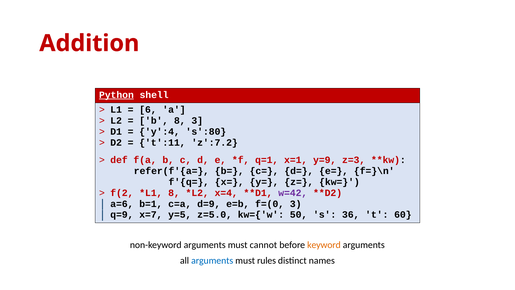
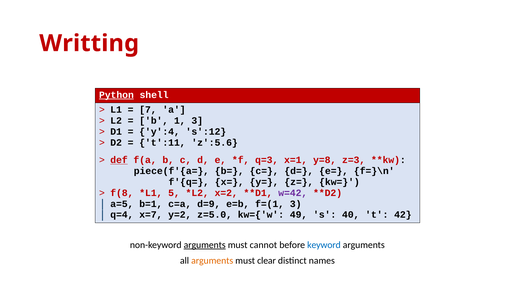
Addition: Addition -> Writting
6: 6 -> 7
b 8: 8 -> 1
s':80: s':80 -> s':12
z':7.2: z':7.2 -> z':5.6
def underline: none -> present
q=1: q=1 -> q=3
y=9: y=9 -> y=8
refer(f'{a=: refer(f'{a= -> piece(f'{a=
f(2: f(2 -> f(8
8 at (174, 193): 8 -> 5
x=4: x=4 -> x=2
a=6: a=6 -> a=5
f=(0: f=(0 -> f=(1
q=9: q=9 -> q=4
y=5: y=5 -> y=2
50: 50 -> 49
36: 36 -> 40
60: 60 -> 42
arguments at (205, 245) underline: none -> present
keyword colour: orange -> blue
arguments at (212, 260) colour: blue -> orange
rules: rules -> clear
